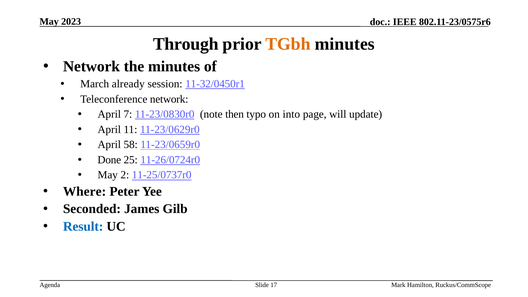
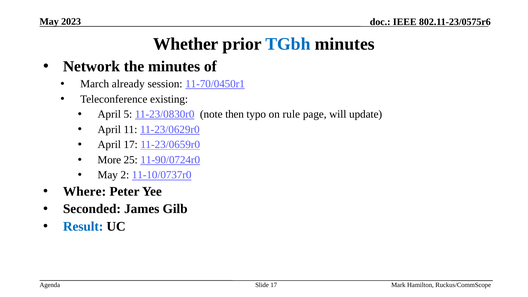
Through: Through -> Whether
TGbh colour: orange -> blue
11-32/0450r1: 11-32/0450r1 -> 11-70/0450r1
Teleconference network: network -> existing
7: 7 -> 5
into: into -> rule
April 58: 58 -> 17
Done: Done -> More
11-26/0724r0: 11-26/0724r0 -> 11-90/0724r0
11-25/0737r0: 11-25/0737r0 -> 11-10/0737r0
